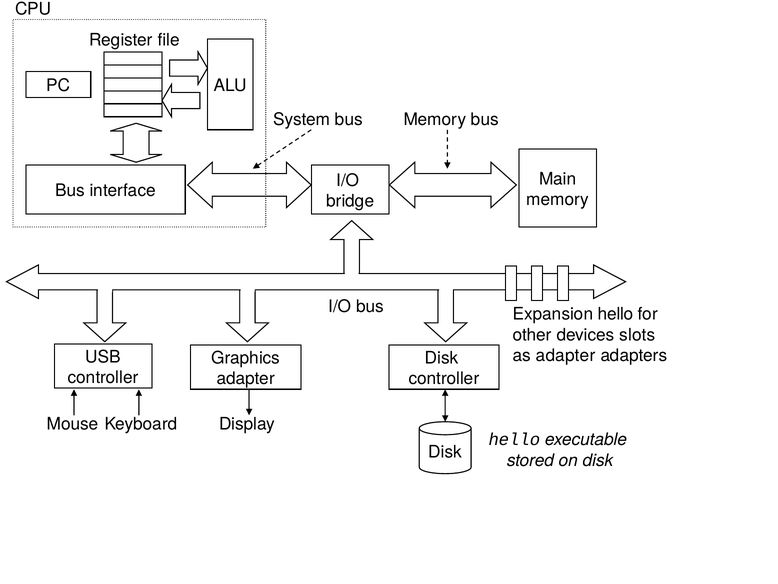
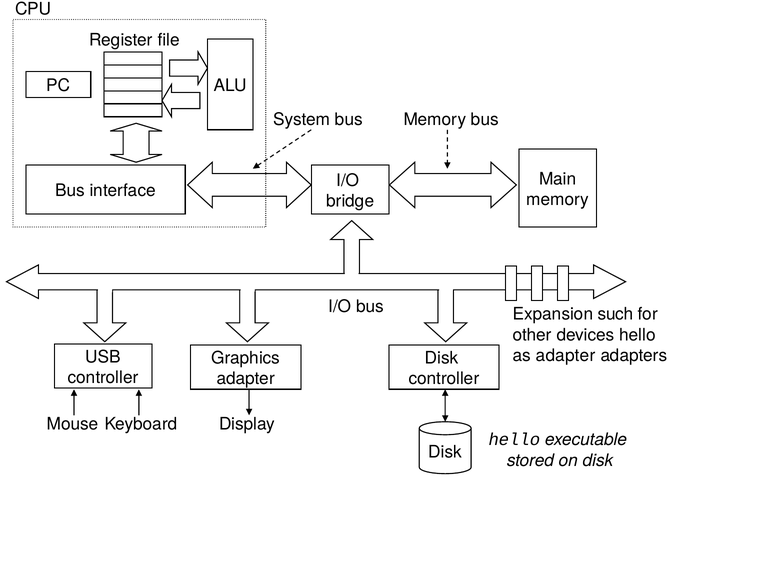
Expansion hello: hello -> such
devices slots: slots -> hello
